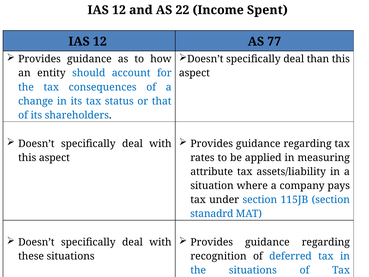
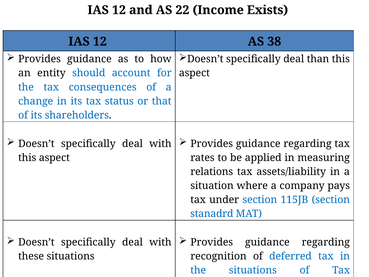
Spent: Spent -> Exists
77: 77 -> 38
attribute: attribute -> relations
